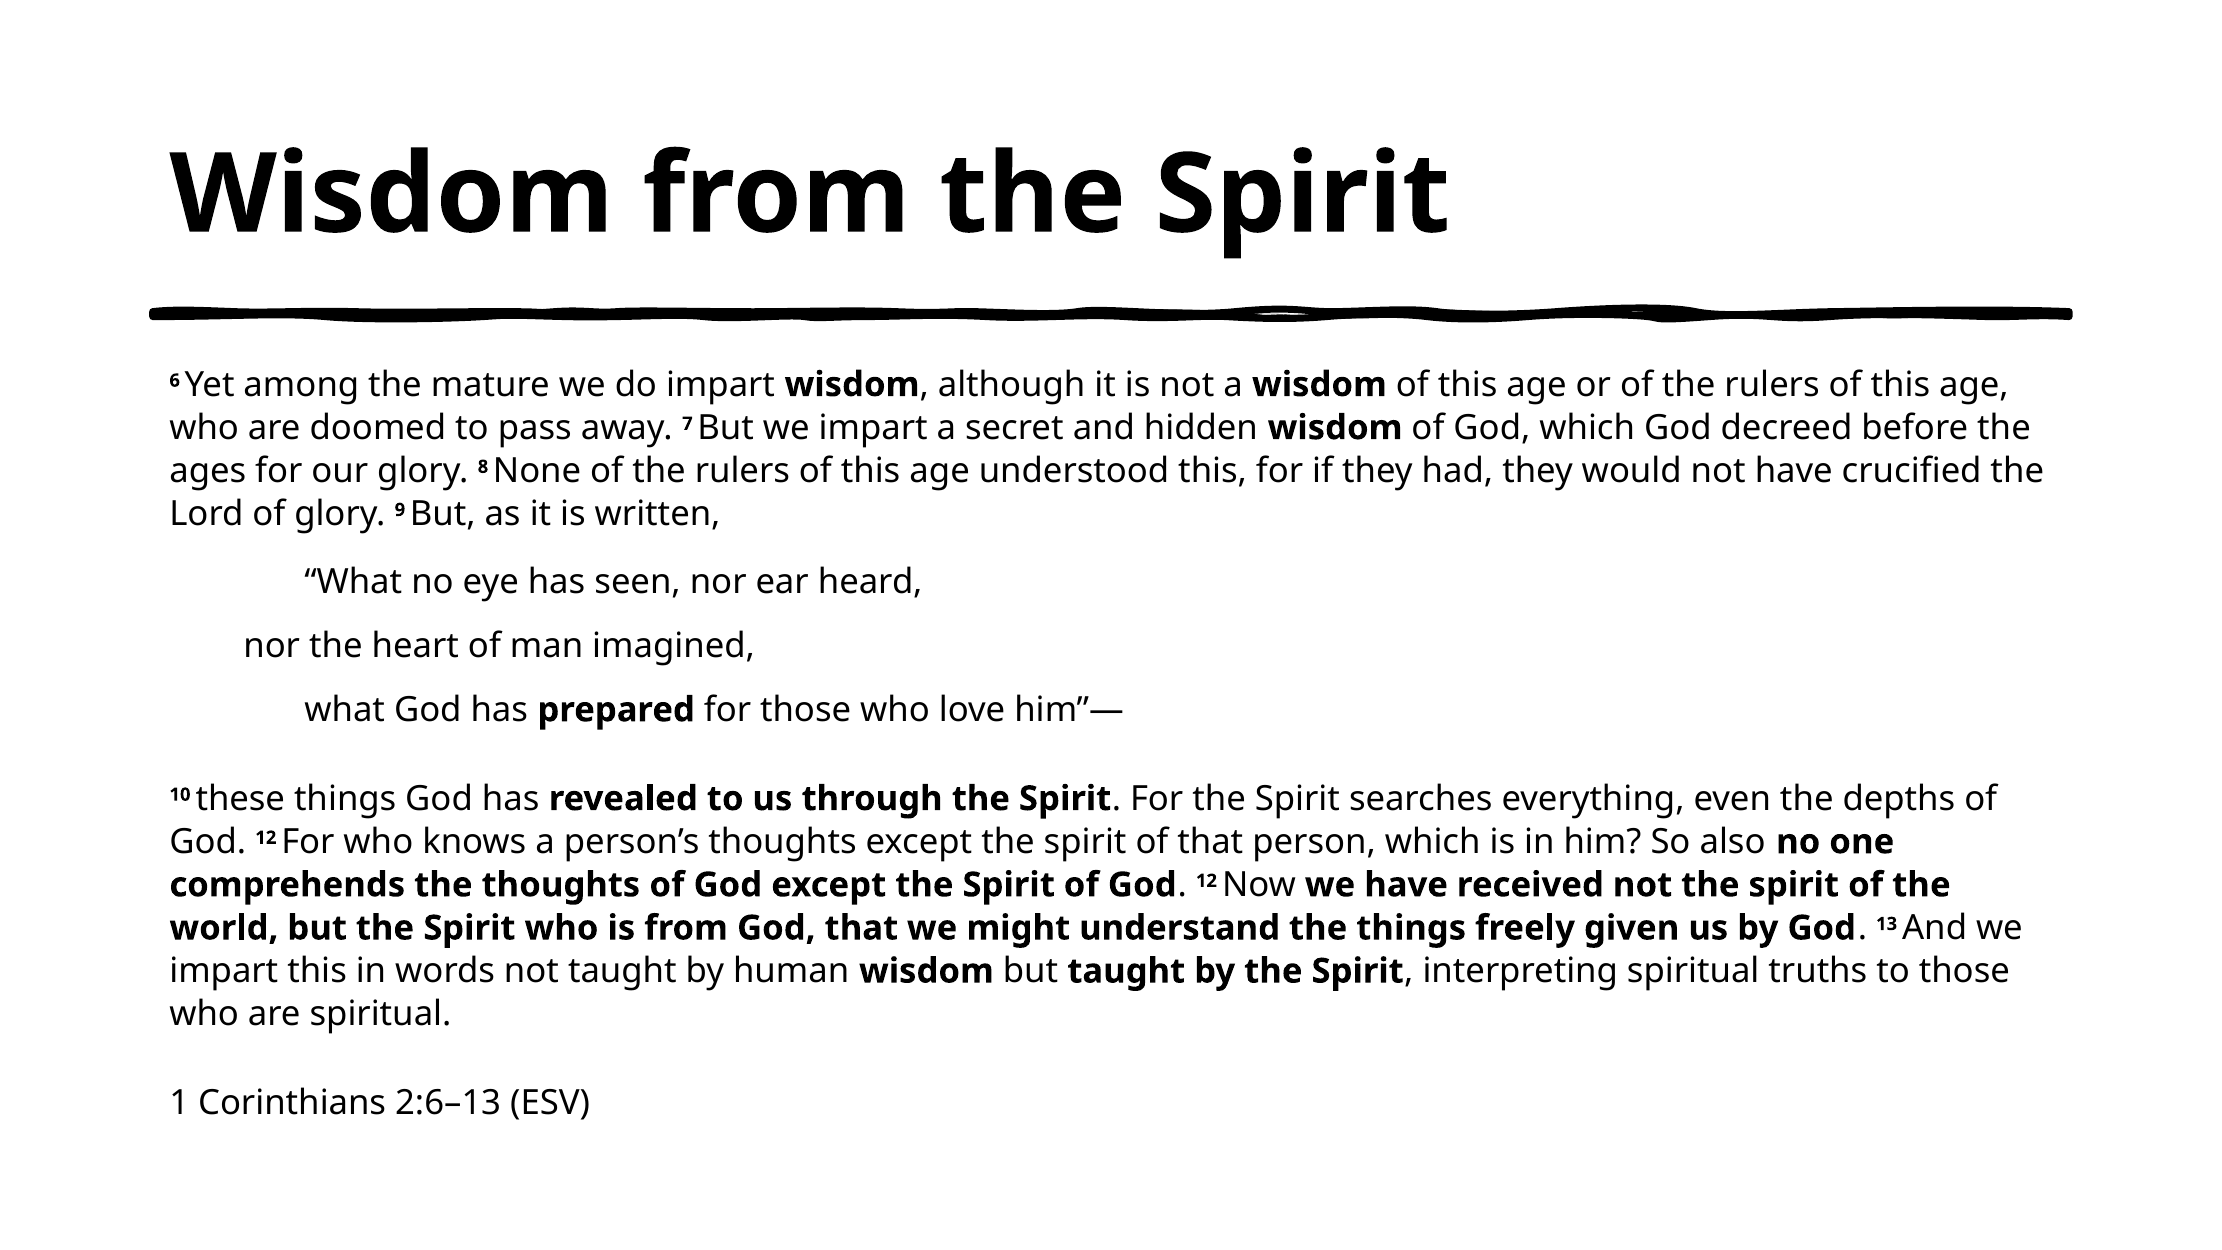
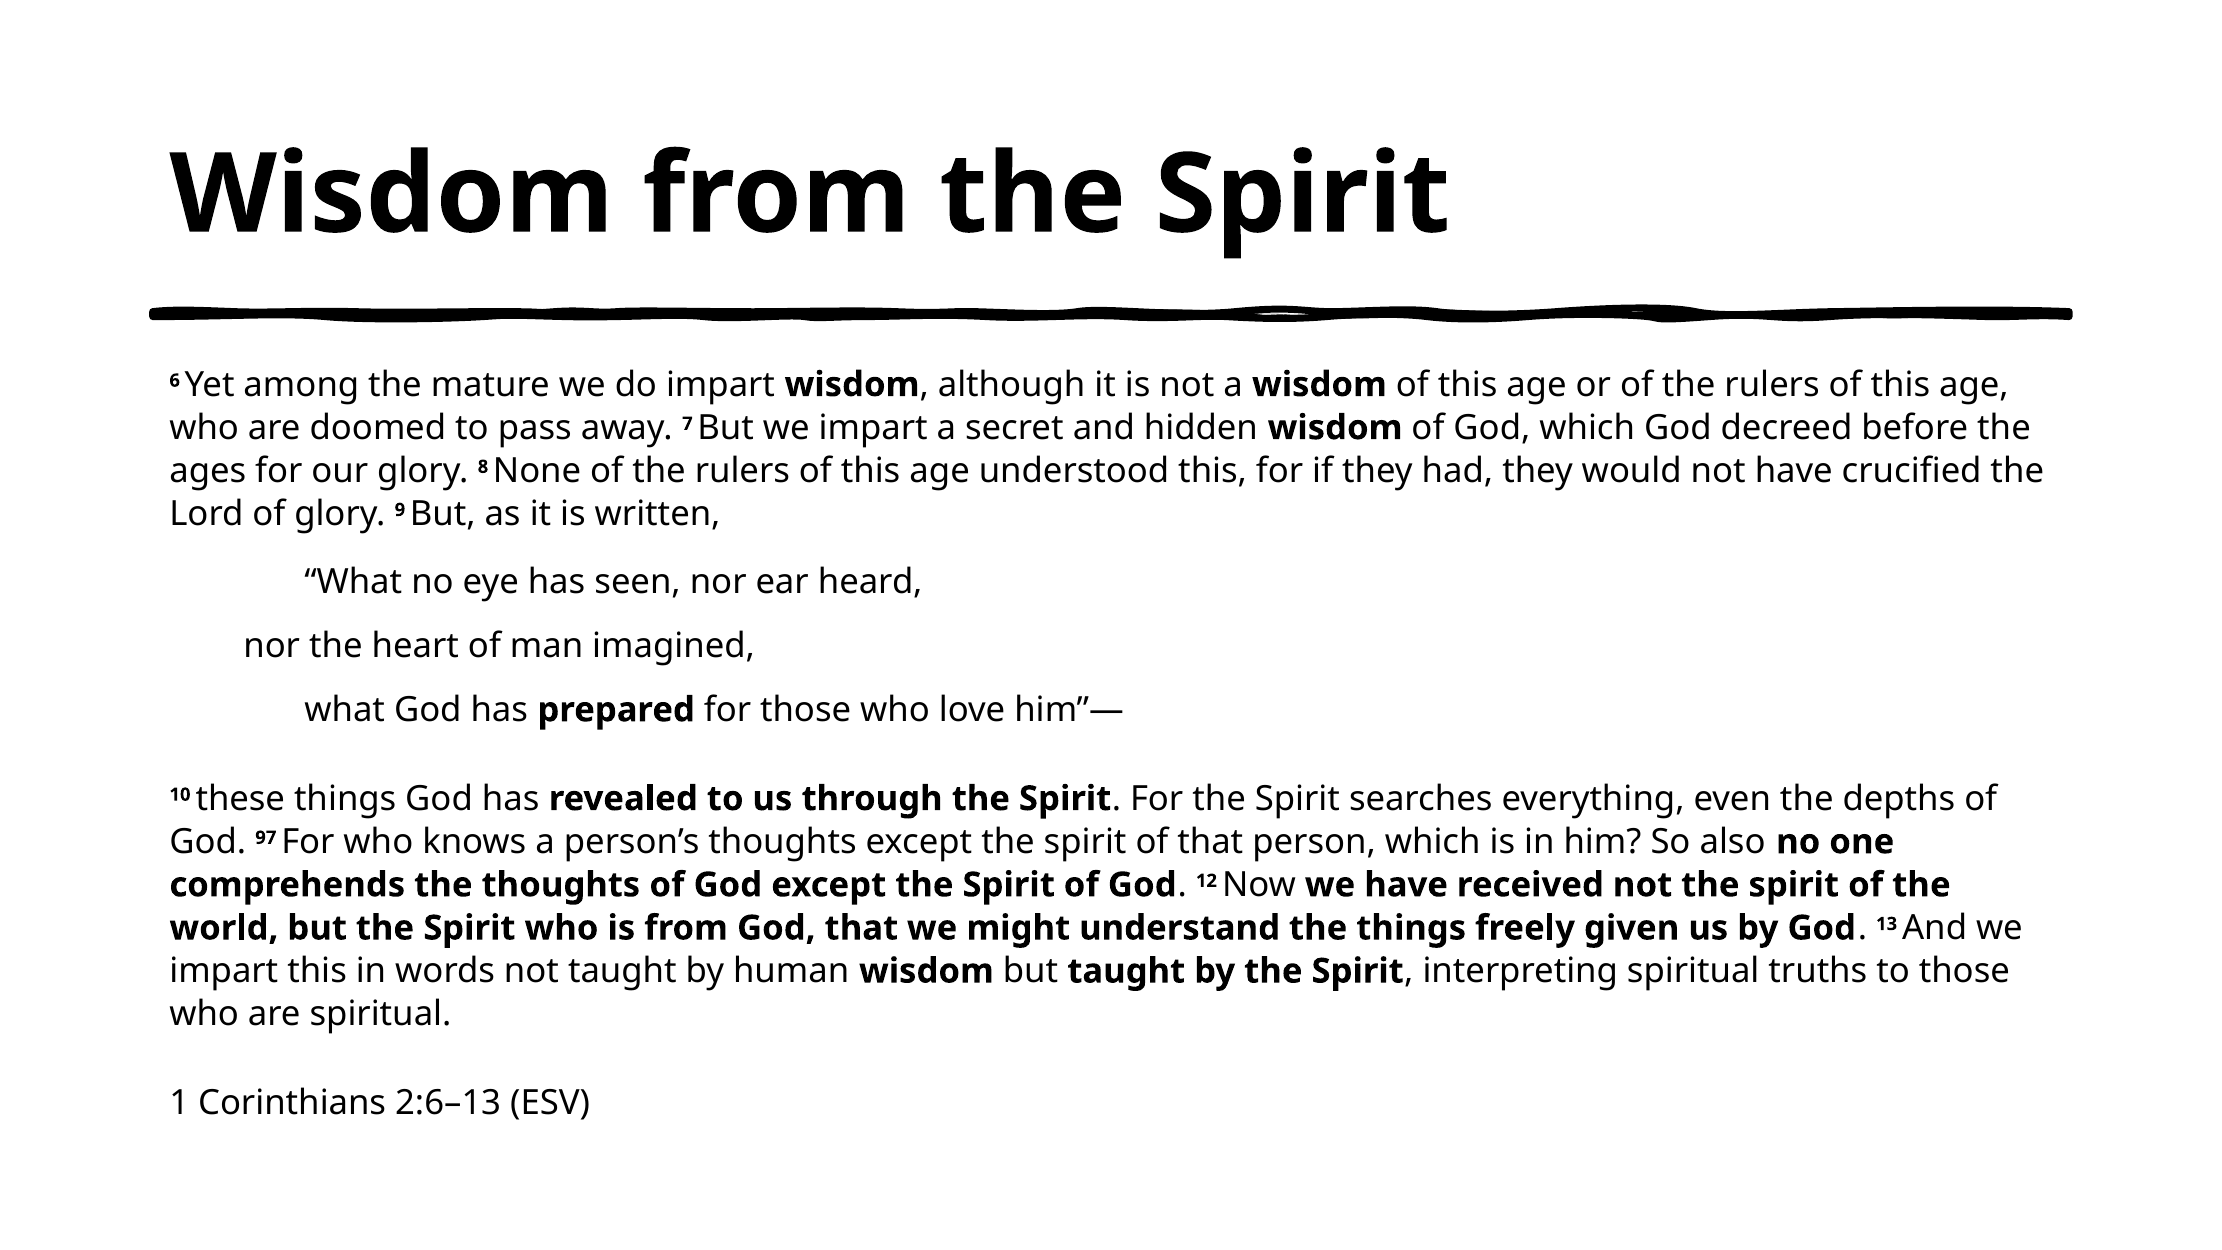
12 at (266, 838): 12 -> 97
